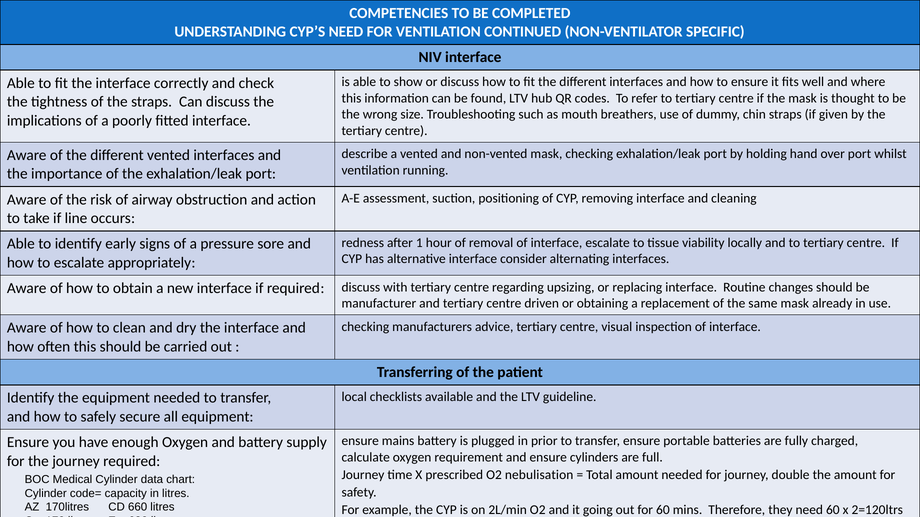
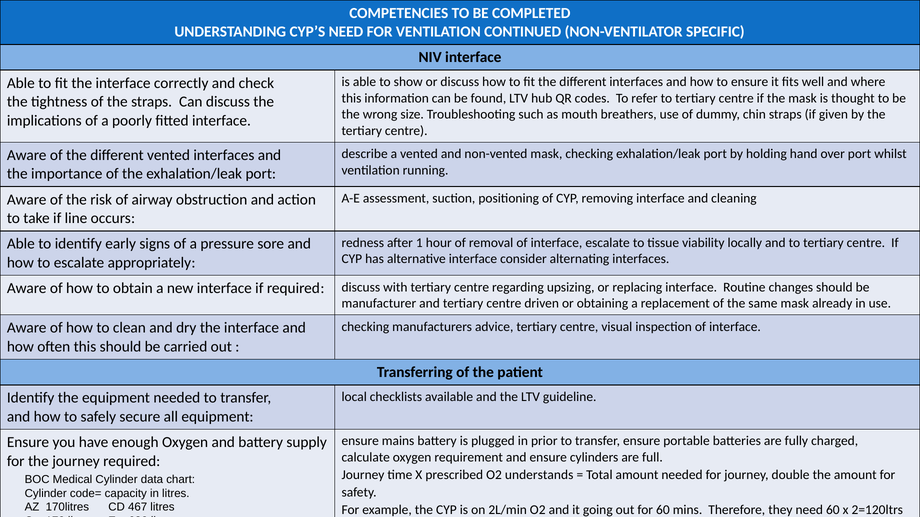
nebulisation: nebulisation -> understands
660: 660 -> 467
